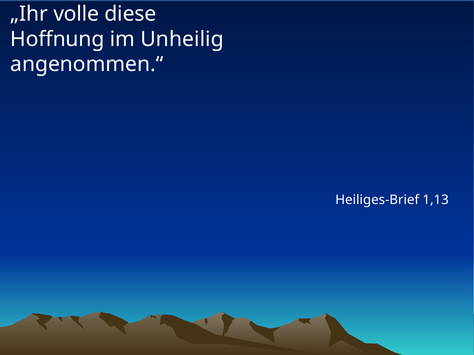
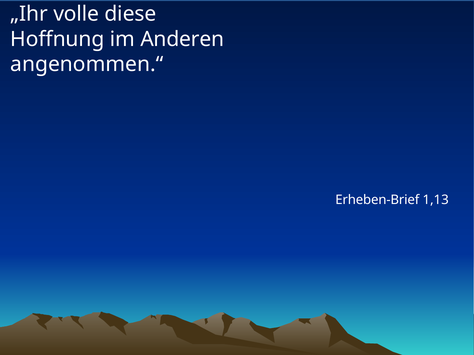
Unheilig: Unheilig -> Anderen
Heiliges-Brief: Heiliges-Brief -> Erheben-Brief
